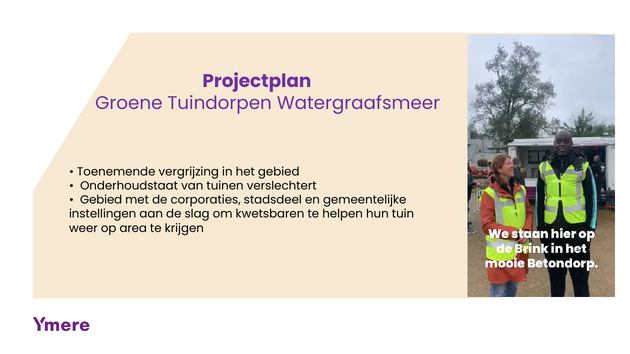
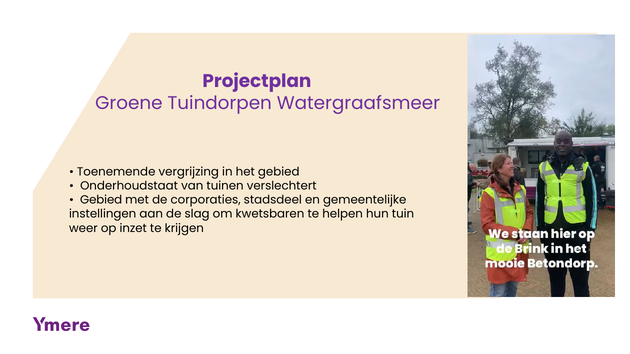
area: area -> inzet
